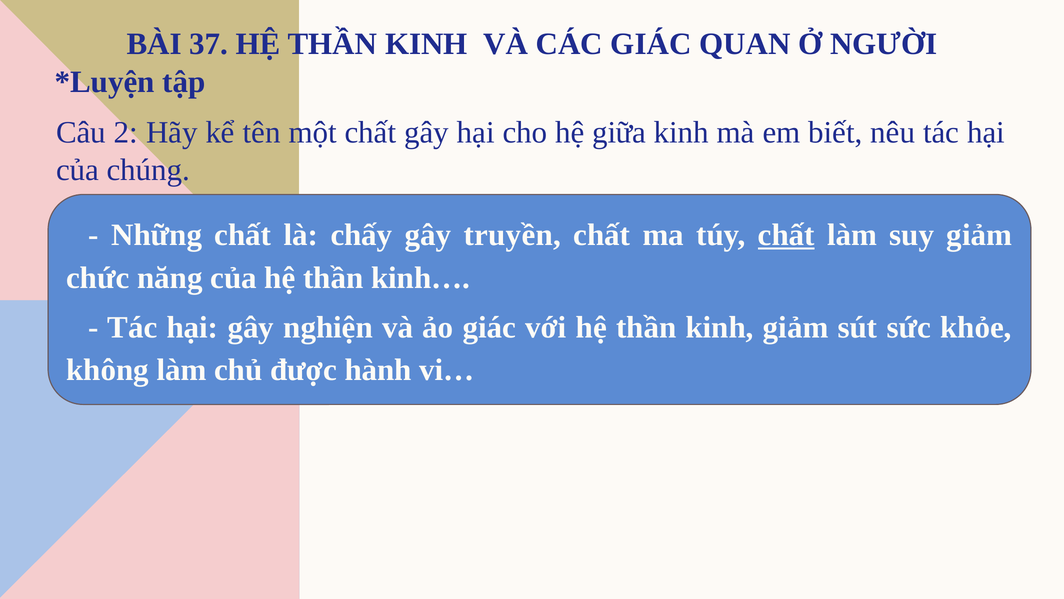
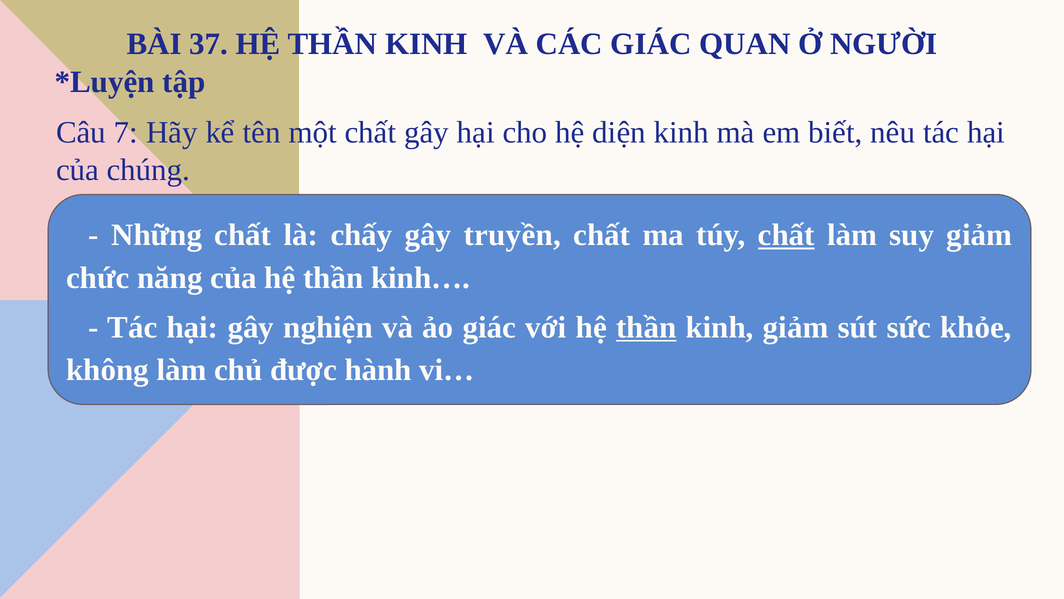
2: 2 -> 7
giữa: giữa -> diện
thần at (646, 327) underline: none -> present
